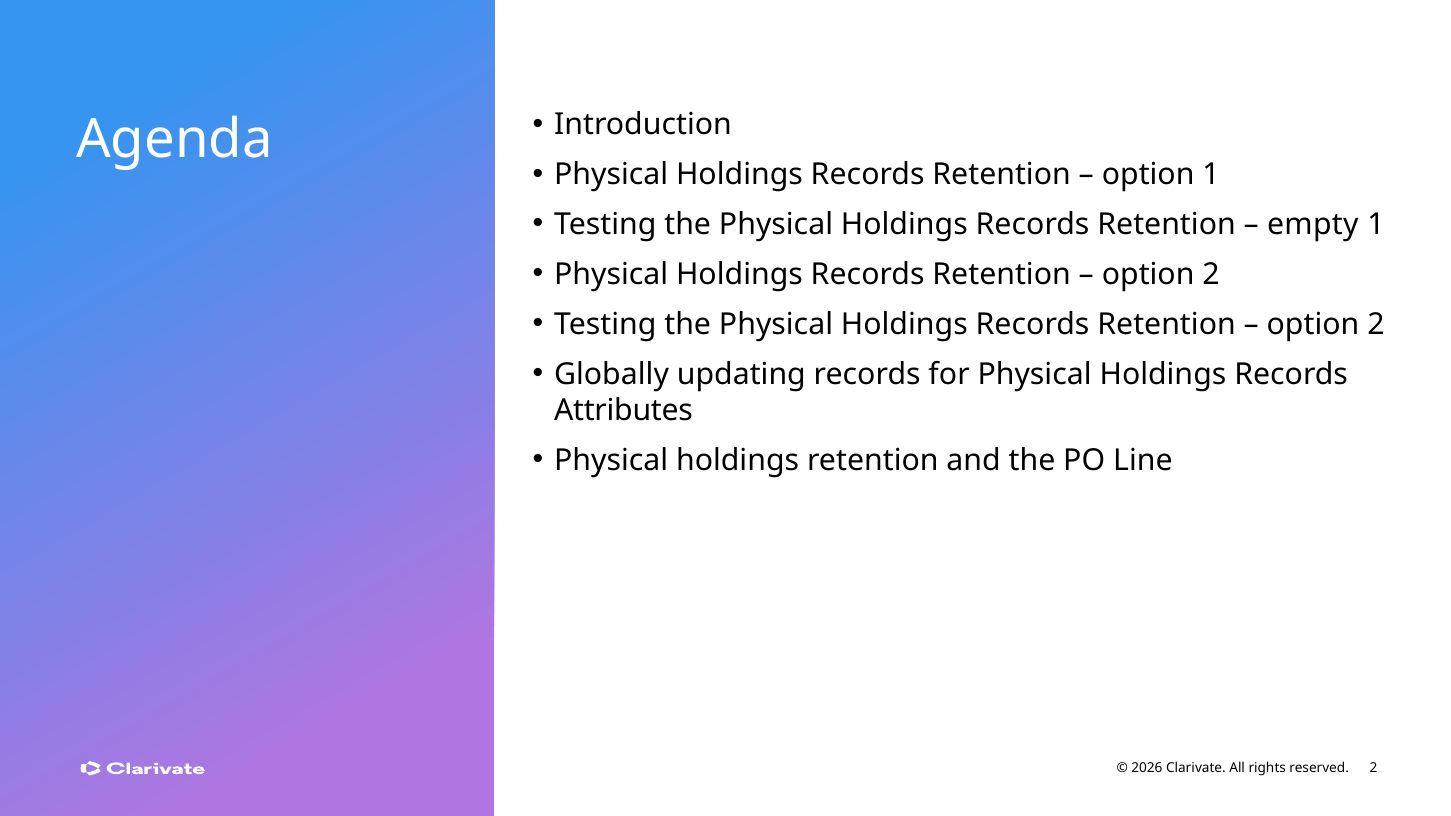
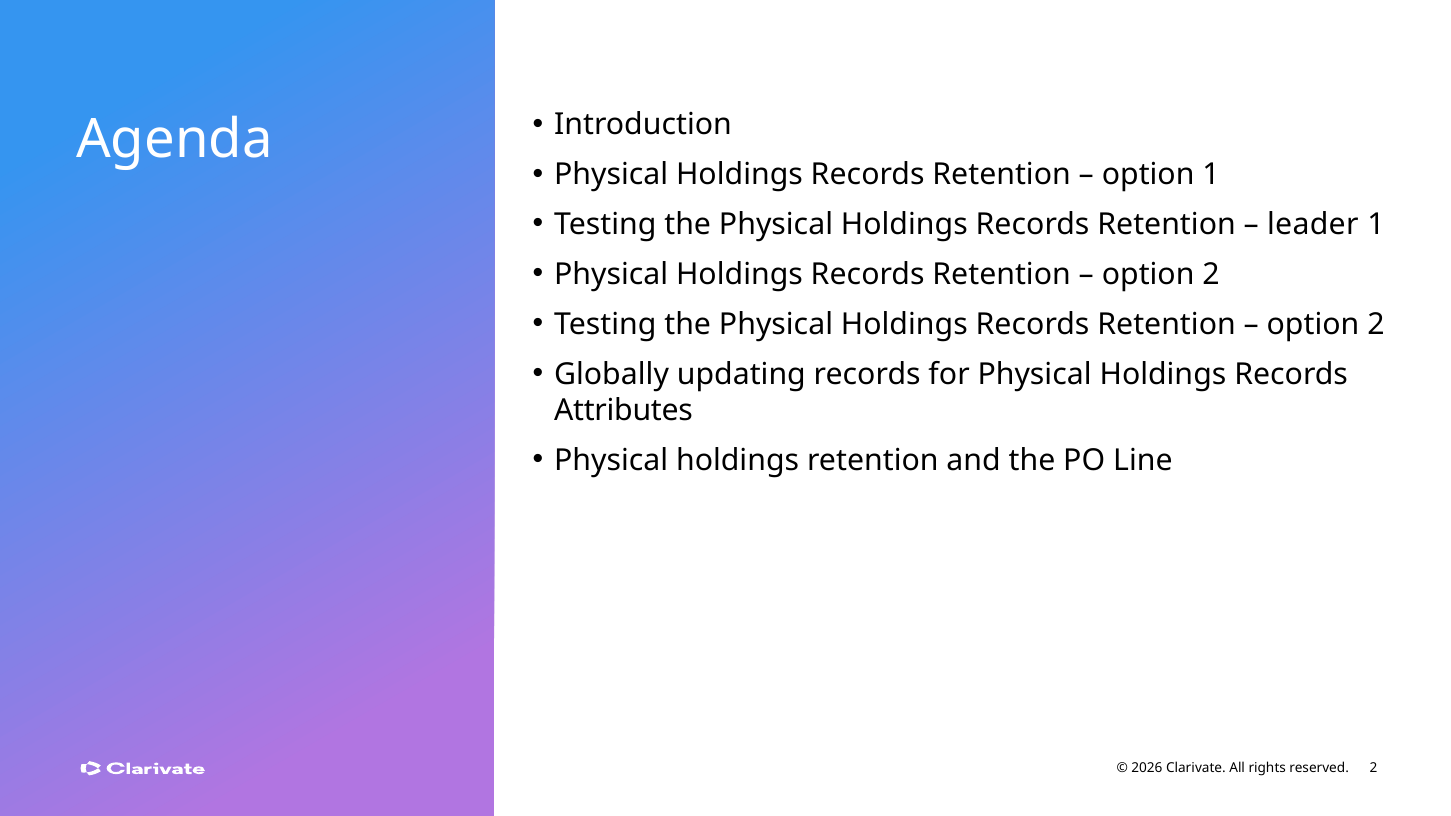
empty: empty -> leader
